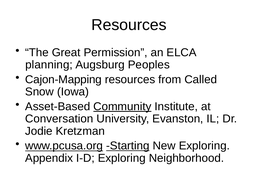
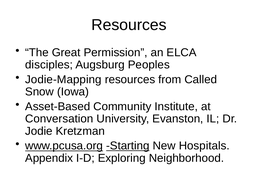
planning: planning -> disciples
Cajon-Mapping: Cajon-Mapping -> Jodie-Mapping
Community underline: present -> none
New Exploring: Exploring -> Hospitals
